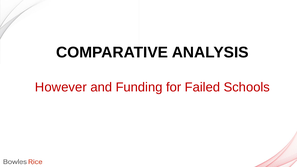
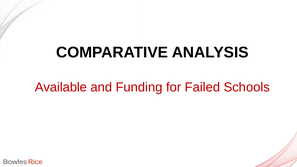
However: However -> Available
